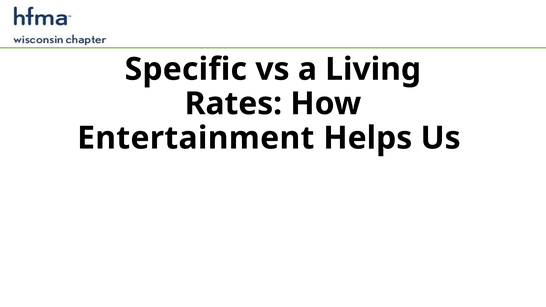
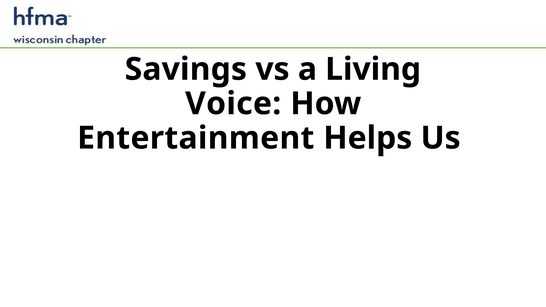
Specific: Specific -> Savings
Rates: Rates -> Voice
